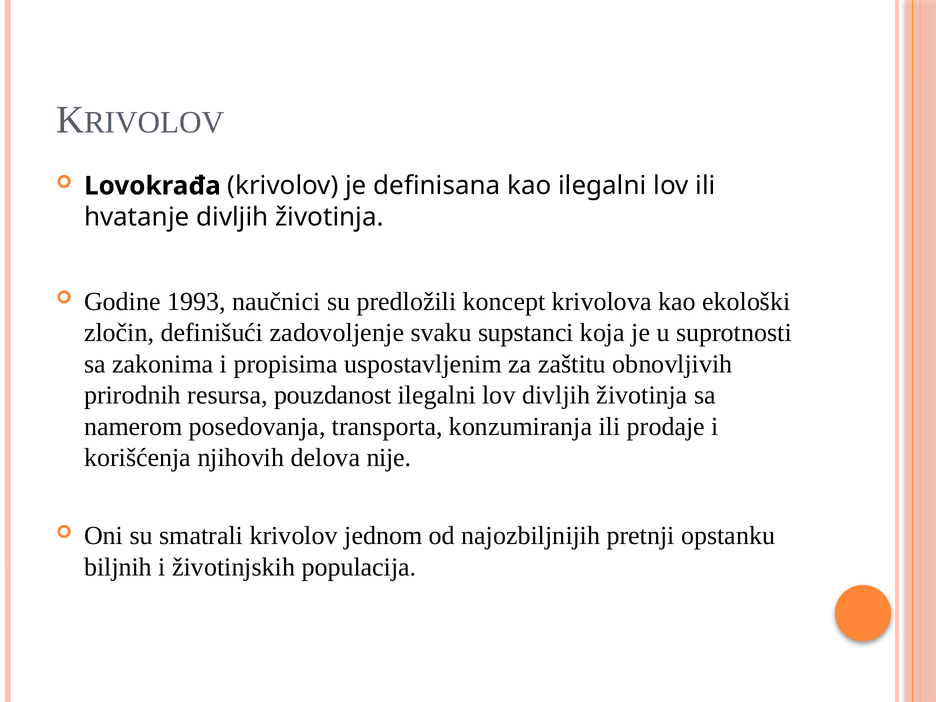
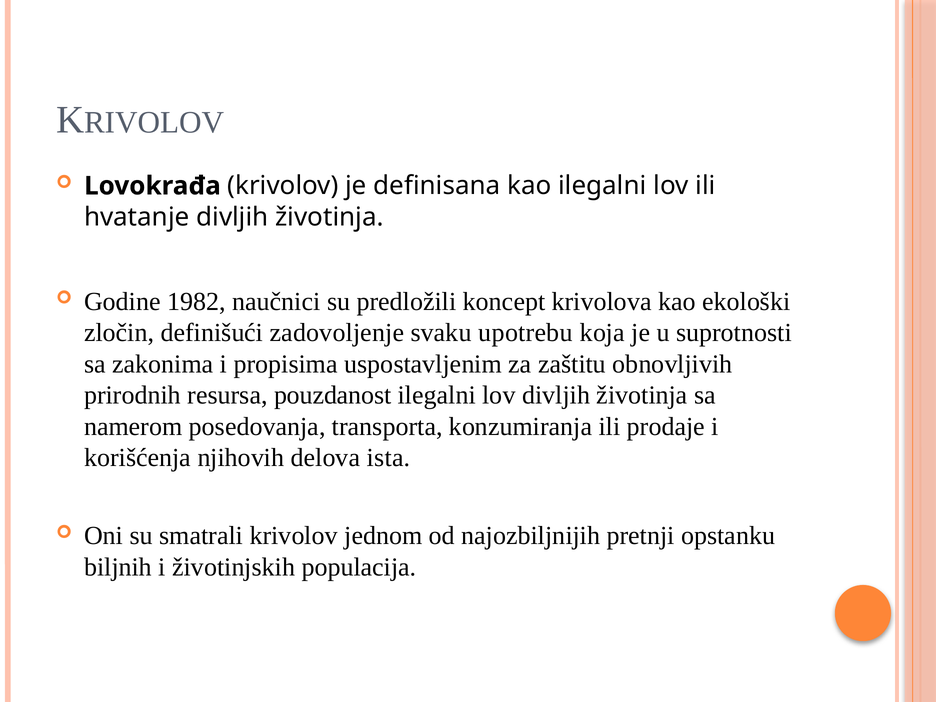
1993: 1993 -> 1982
supstanci: supstanci -> upotrebu
nije: nije -> ista
